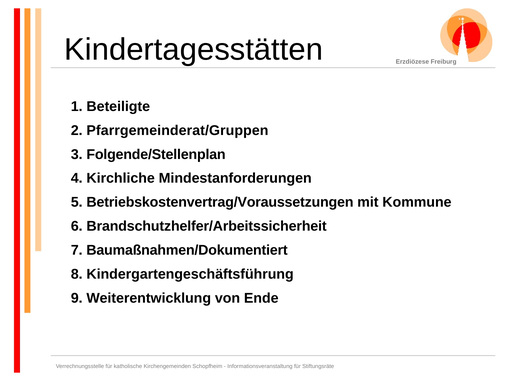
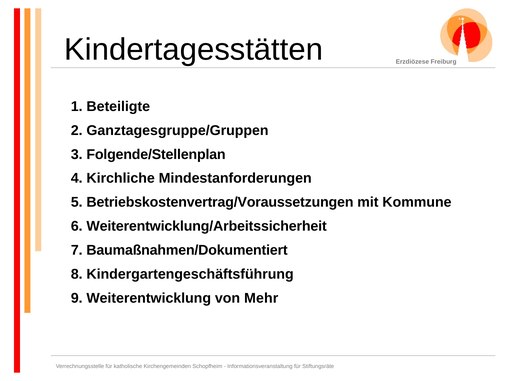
Pfarrgemeinderat/Gruppen: Pfarrgemeinderat/Gruppen -> Ganztagesgruppe/Gruppen
Brandschutzhelfer/Arbeitssicherheit: Brandschutzhelfer/Arbeitssicherheit -> Weiterentwicklung/Arbeitssicherheit
Ende: Ende -> Mehr
